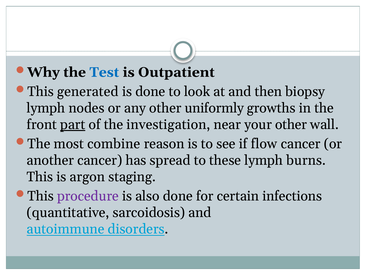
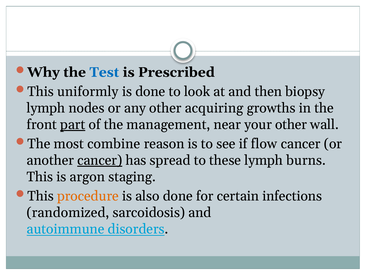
Outpatient: Outpatient -> Prescribed
generated: generated -> uniformly
uniformly: uniformly -> acquiring
investigation: investigation -> management
cancer at (100, 160) underline: none -> present
procedure colour: purple -> orange
quantitative: quantitative -> randomized
